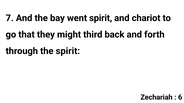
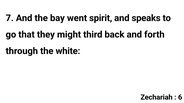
chariot: chariot -> speaks
the spirit: spirit -> white
